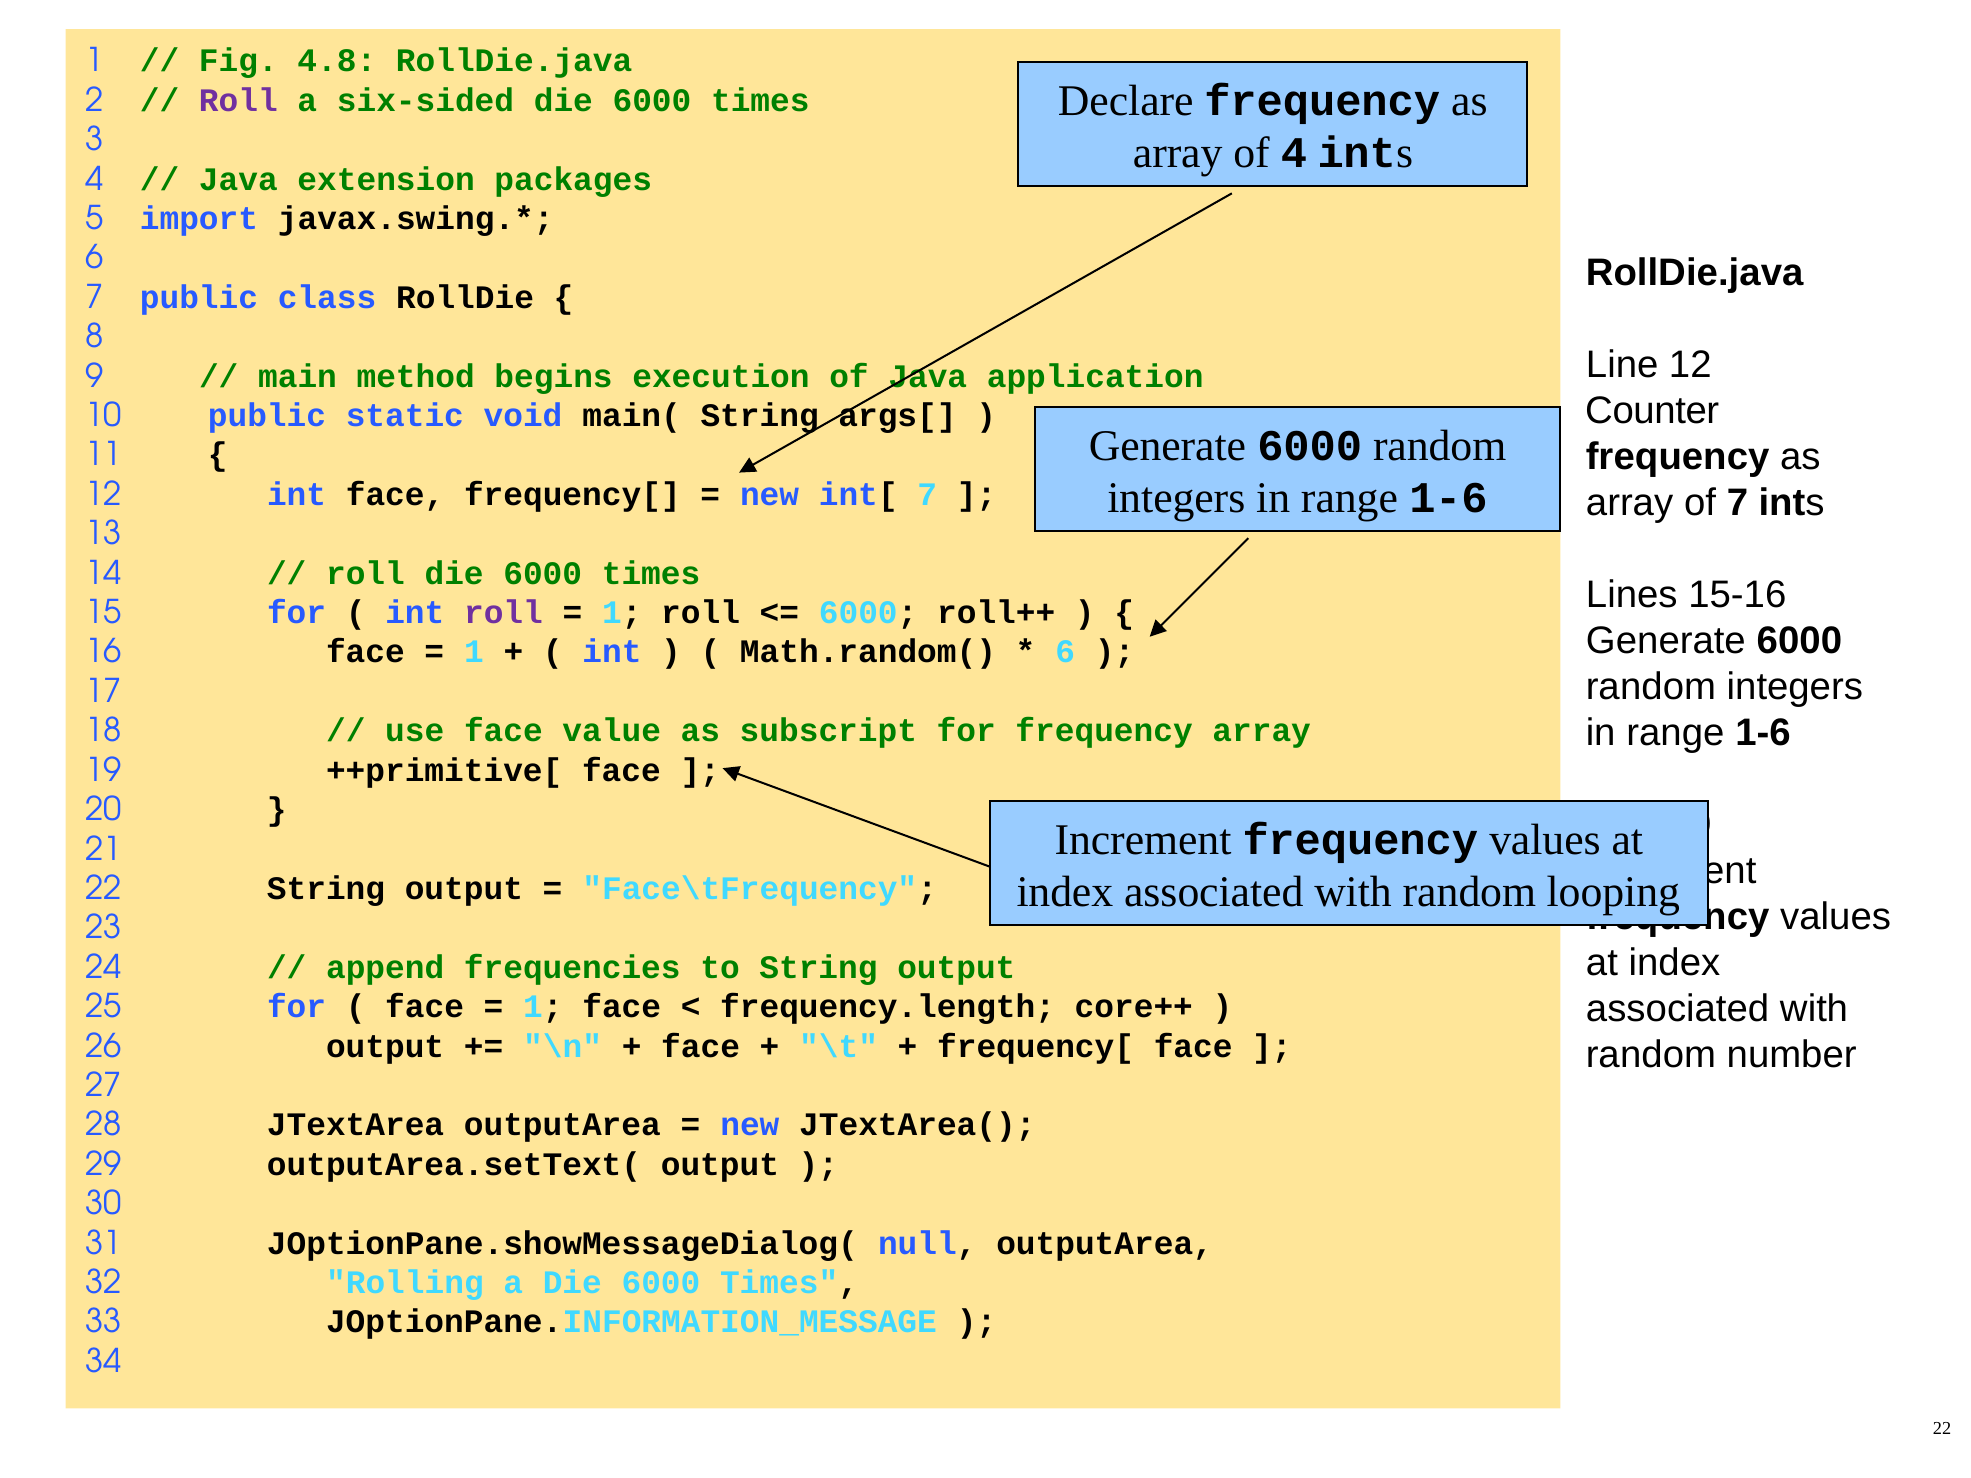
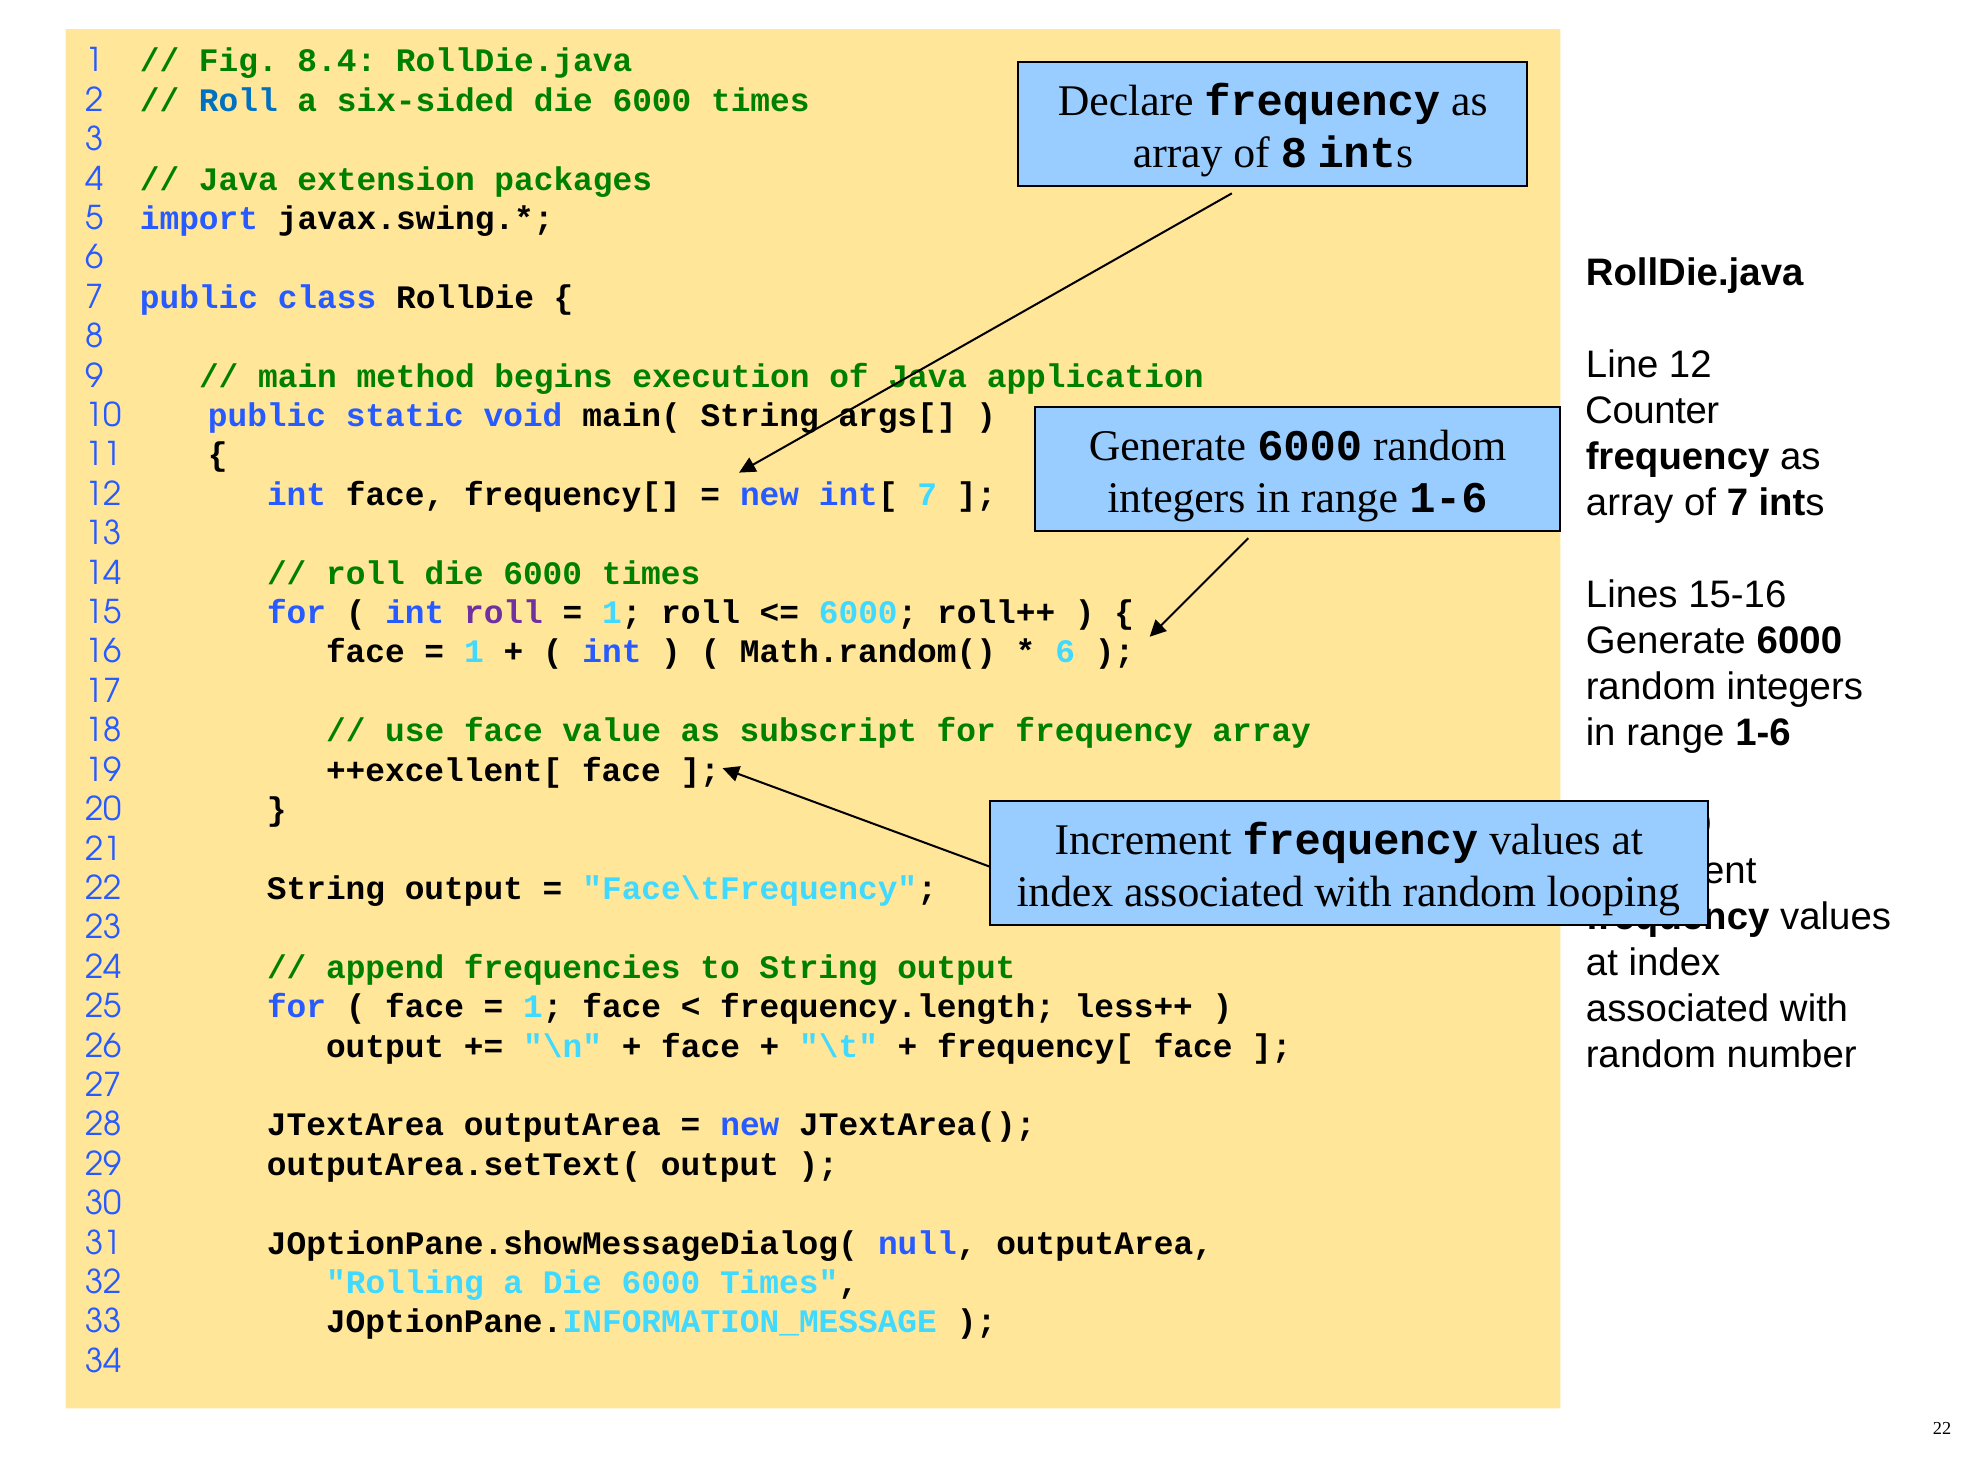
4.8: 4.8 -> 8.4
Roll at (238, 100) colour: purple -> blue
of 4: 4 -> 8
++primitive[: ++primitive[ -> ++excellent[
core++: core++ -> less++
